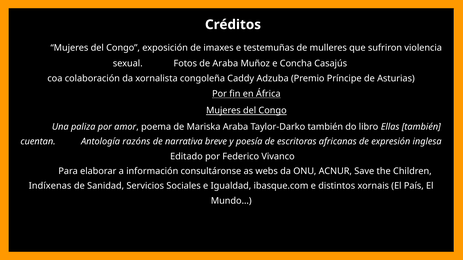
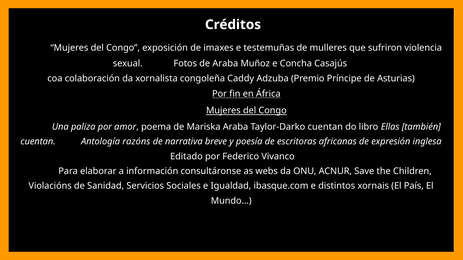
Taylor-Darko también: también -> cuentan
Indíxenas: Indíxenas -> Violacións
